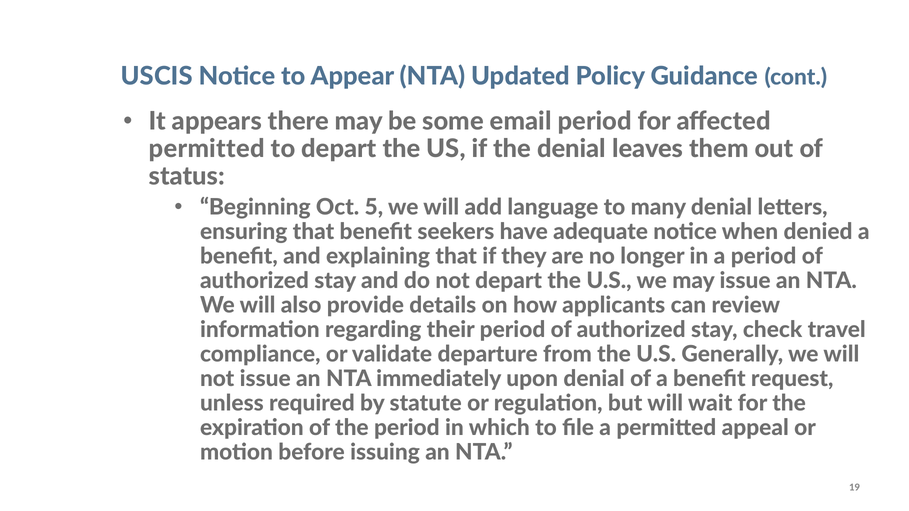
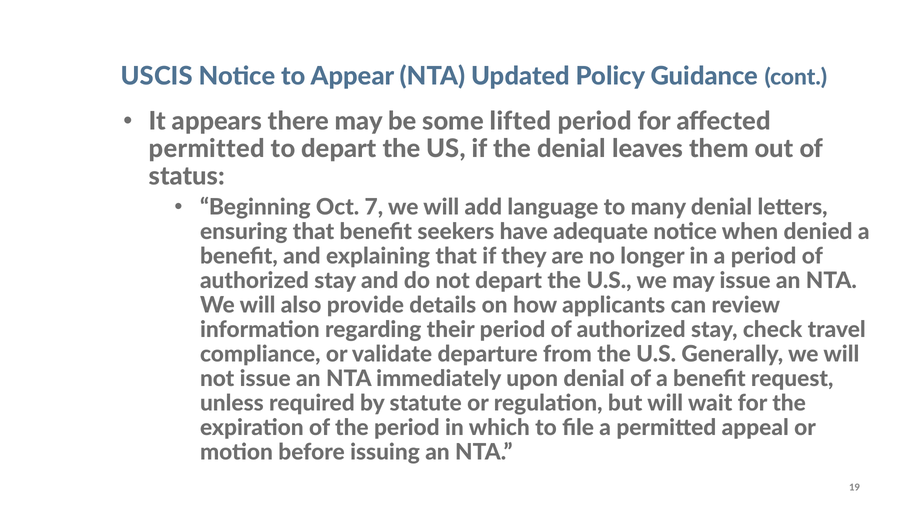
email: email -> lifted
5: 5 -> 7
